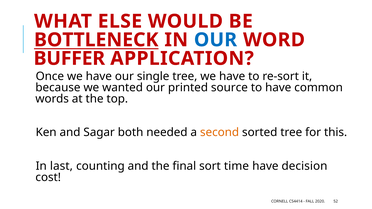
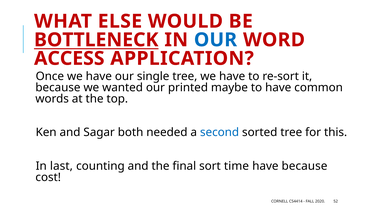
BUFFER: BUFFER -> ACCESS
source: source -> maybe
second colour: orange -> blue
have decision: decision -> because
